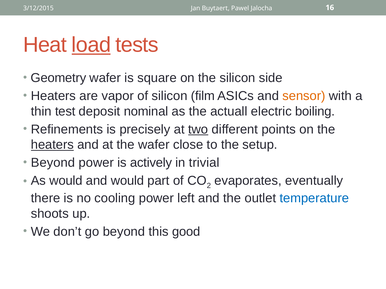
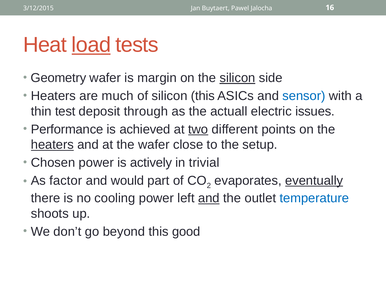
square: square -> margin
silicon at (237, 78) underline: none -> present
vapor: vapor -> much
silicon film: film -> this
sensor colour: orange -> blue
nominal: nominal -> through
boiling: boiling -> issues
Refinements: Refinements -> Performance
precisely: precisely -> achieved
Beyond at (53, 163): Beyond -> Chosen
As would: would -> factor
eventually underline: none -> present
and at (209, 199) underline: none -> present
